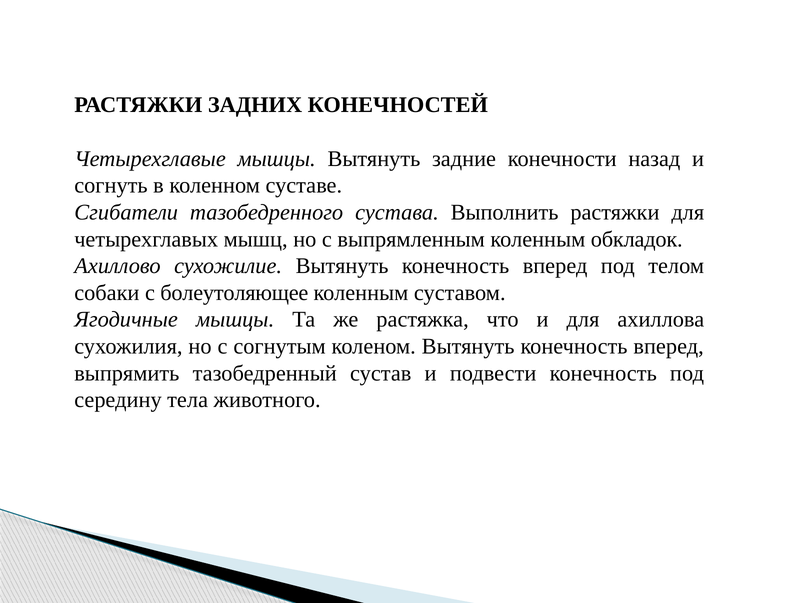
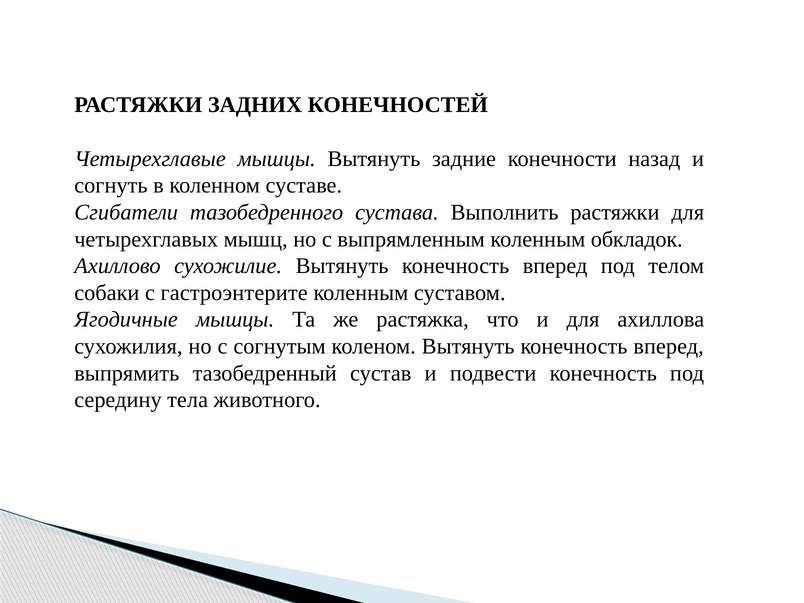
болеутоляющее: болеутоляющее -> гастроэнтерите
